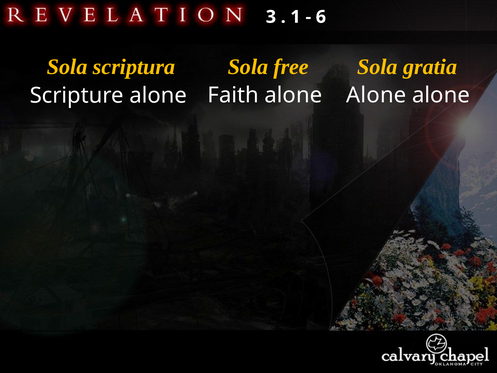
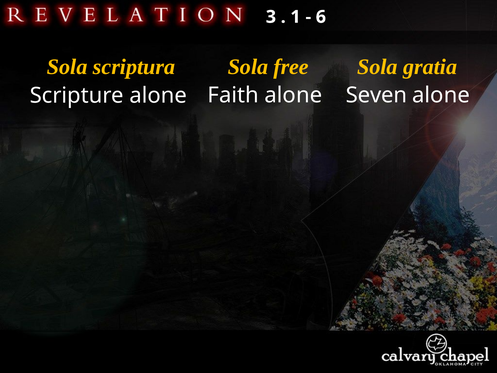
Faith alone Alone: Alone -> Seven
